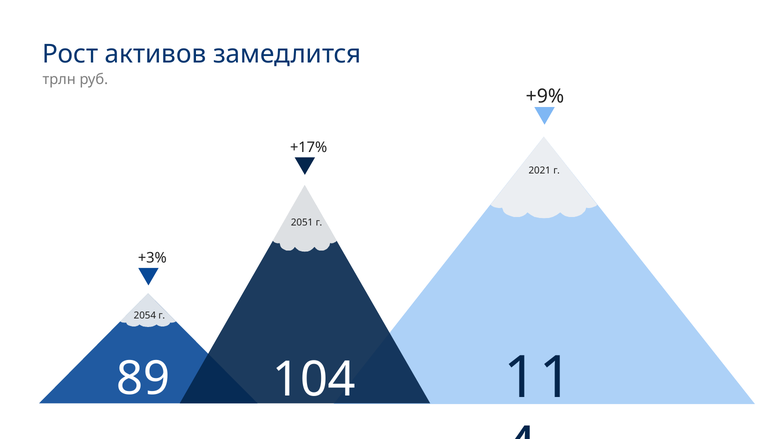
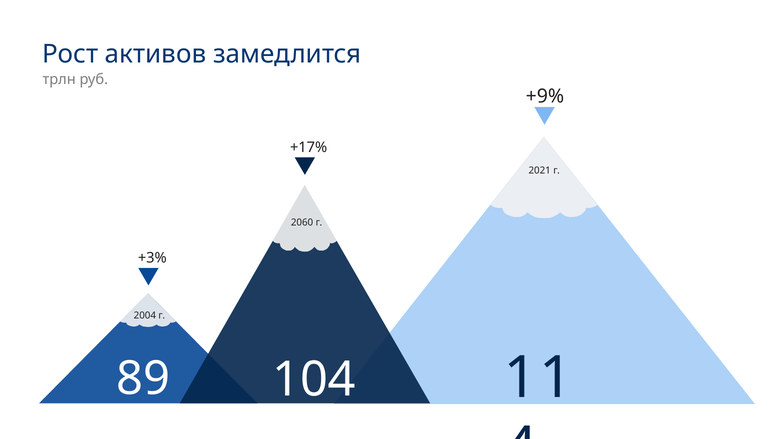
2051: 2051 -> 2060
2054: 2054 -> 2004
